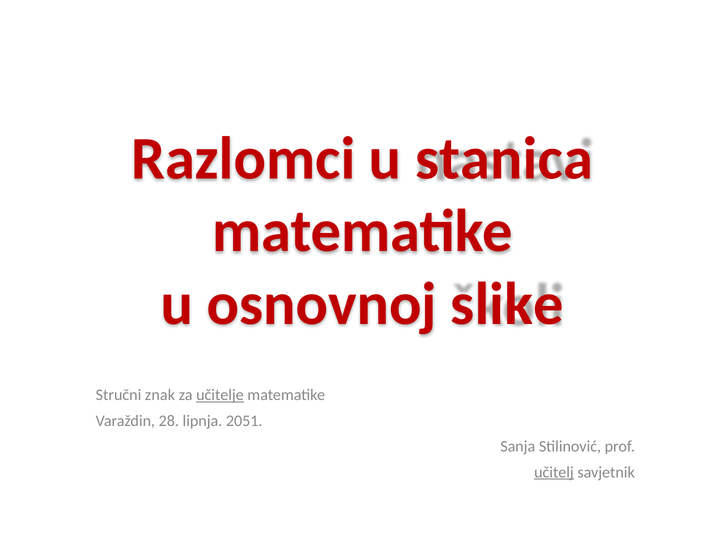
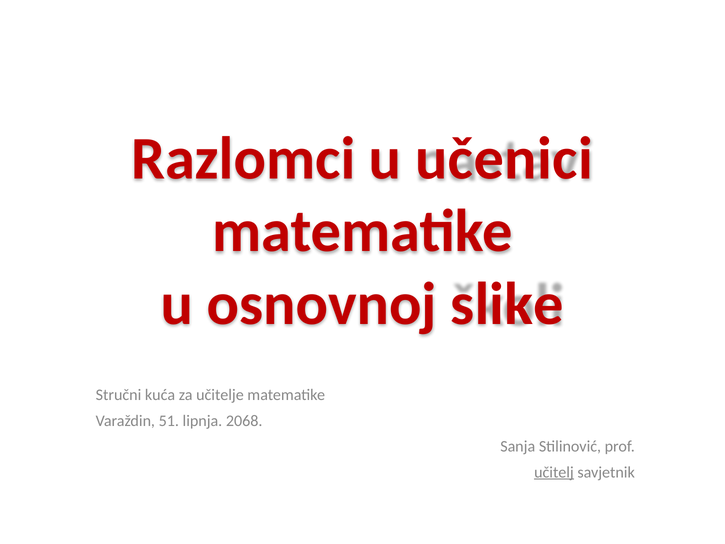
stanica: stanica -> učenici
znak: znak -> kuća
učitelje underline: present -> none
28: 28 -> 51
2051: 2051 -> 2068
